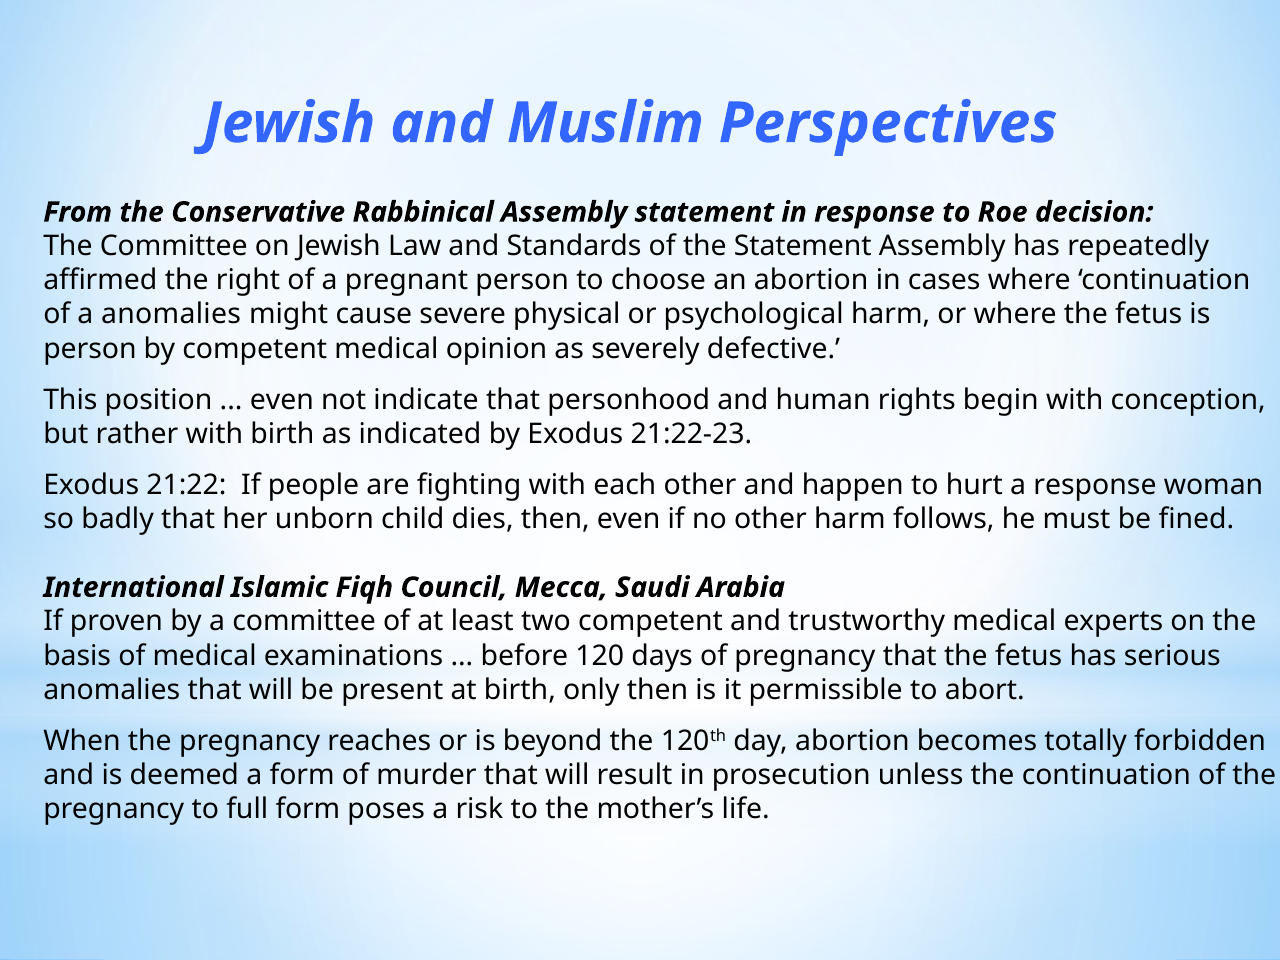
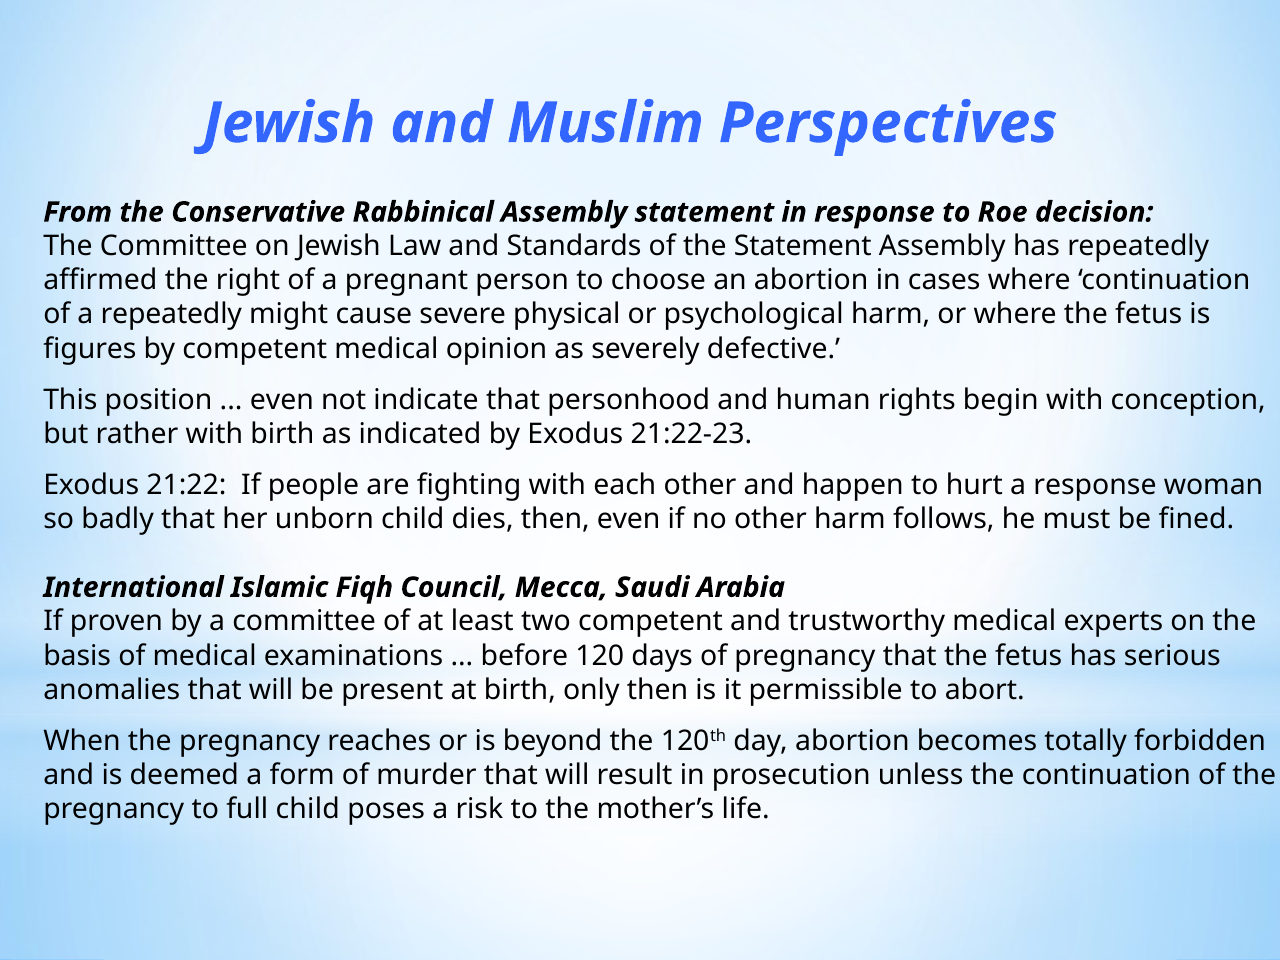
a anomalies: anomalies -> repeatedly
person at (90, 349): person -> figures
full form: form -> child
